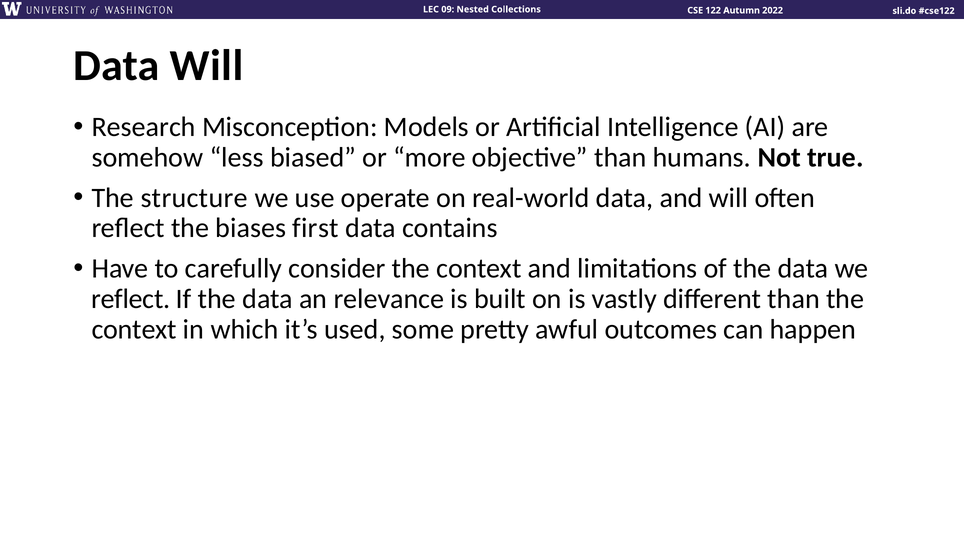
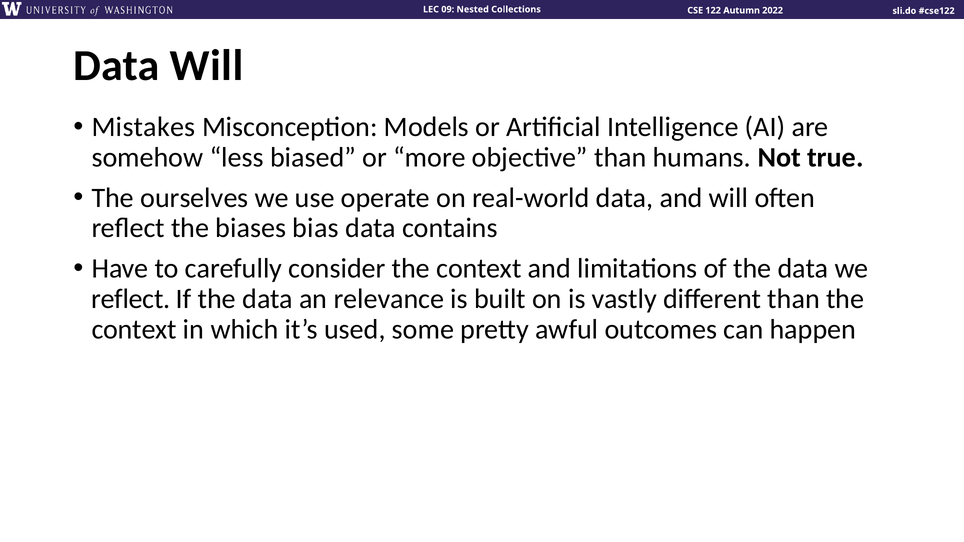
Research: Research -> Mistakes
structure: structure -> ourselves
first: first -> bias
